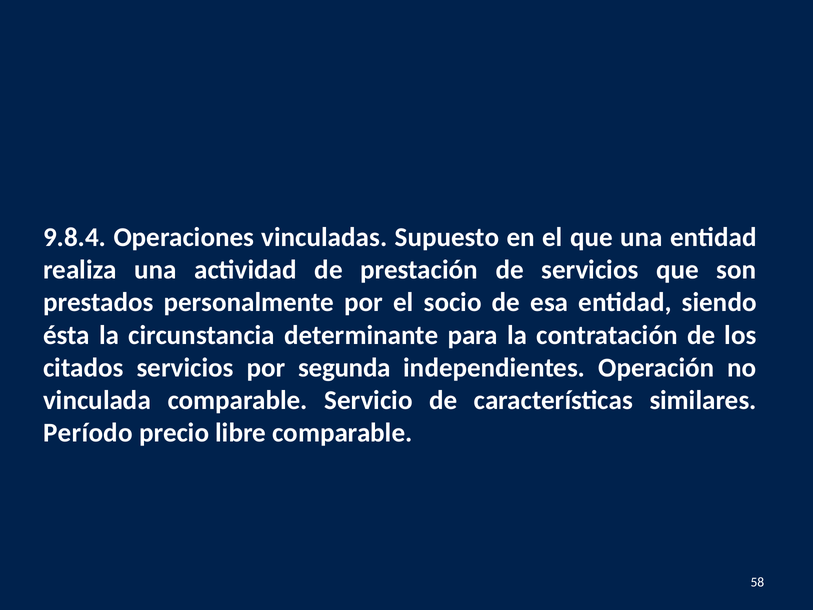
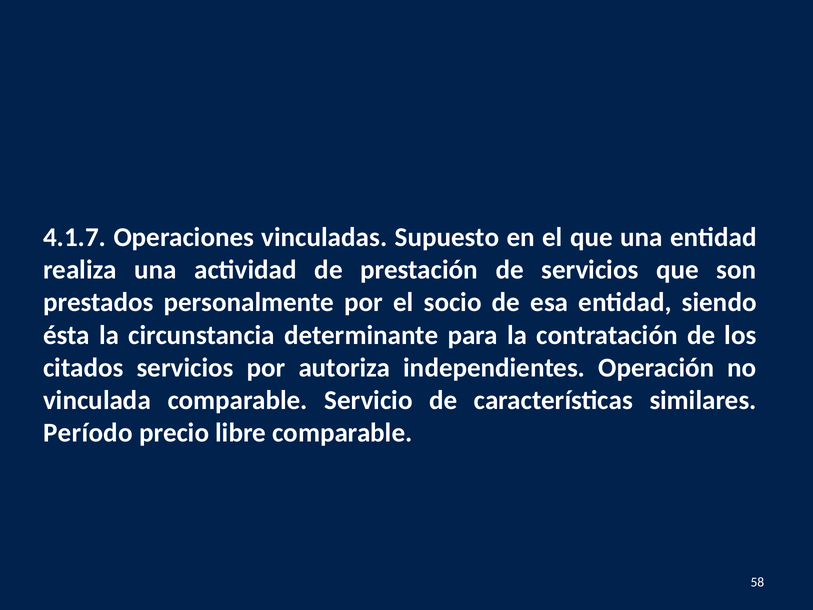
9.8.4: 9.8.4 -> 4.1.7
segunda: segunda -> autoriza
